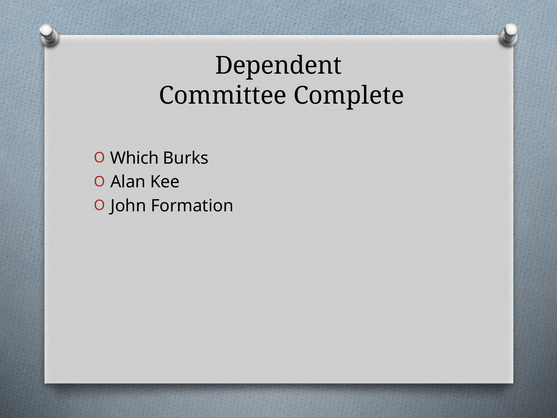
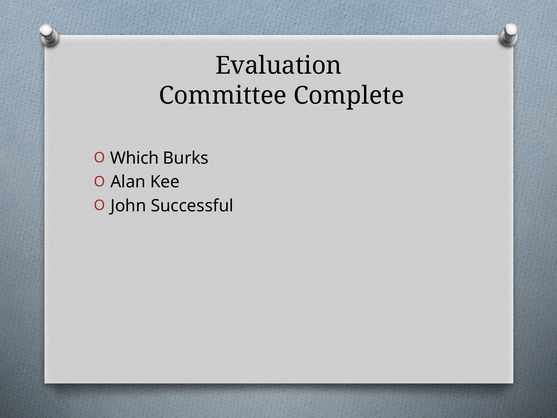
Dependent: Dependent -> Evaluation
Formation: Formation -> Successful
